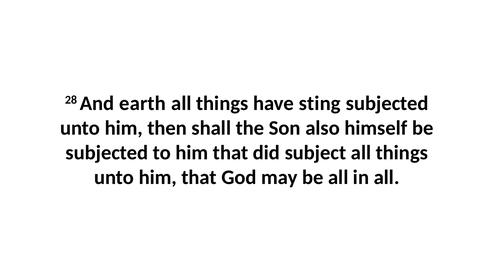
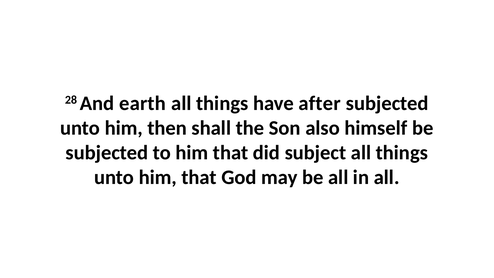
sting: sting -> after
